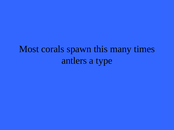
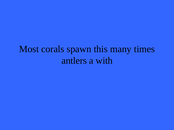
type: type -> with
